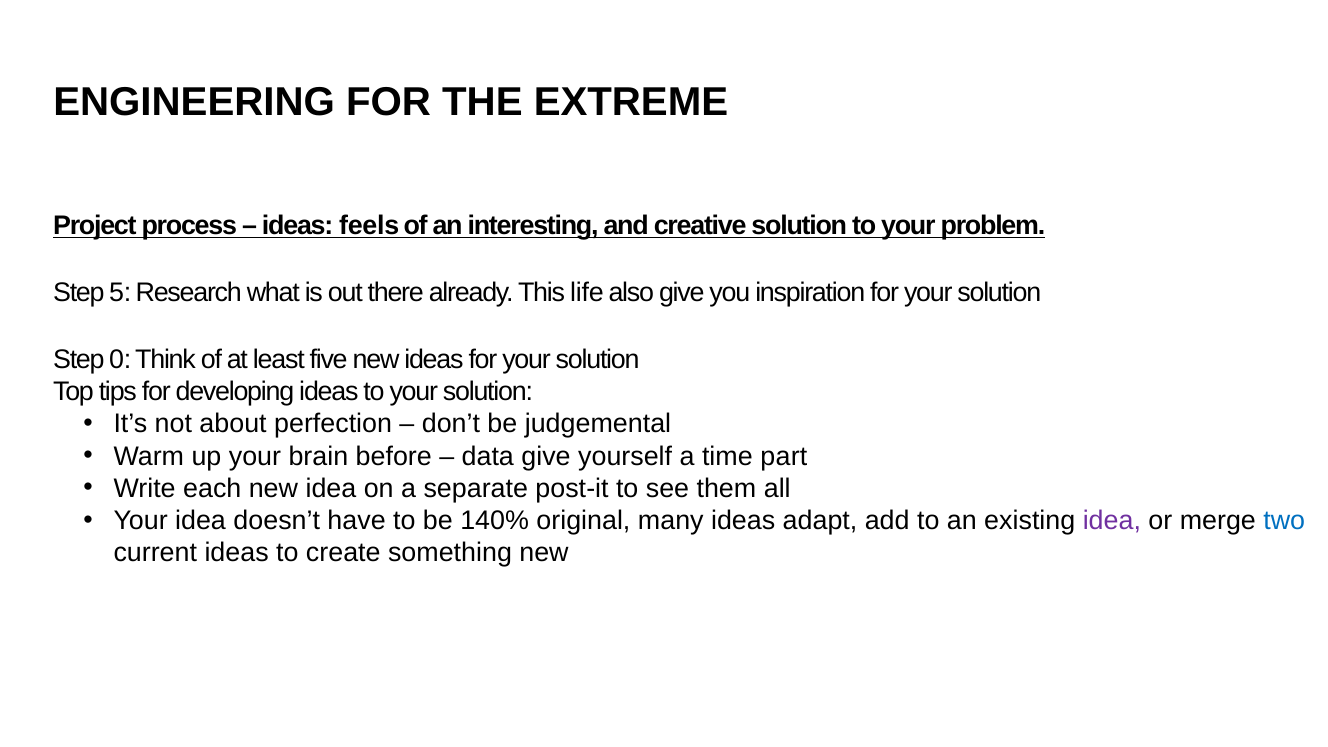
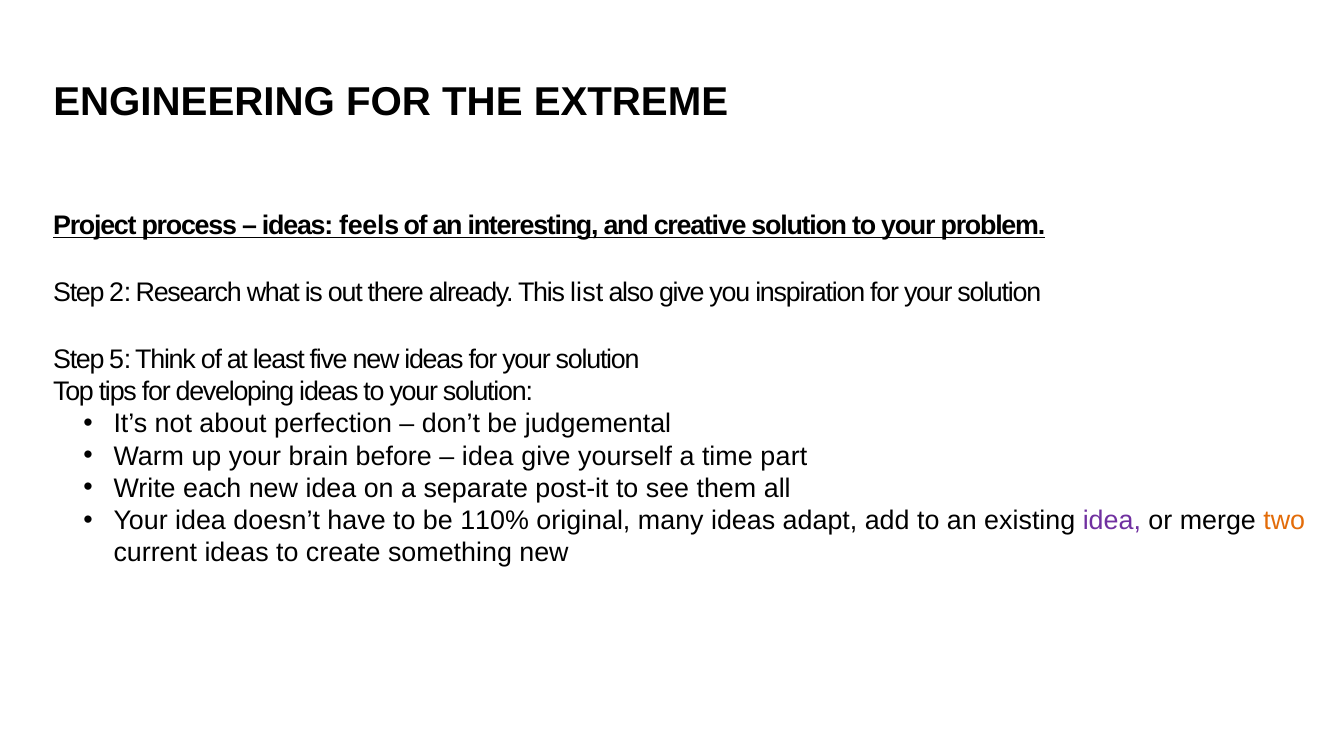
5: 5 -> 2
life: life -> list
0: 0 -> 5
data at (488, 456): data -> idea
140%: 140% -> 110%
two colour: blue -> orange
